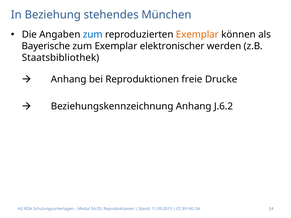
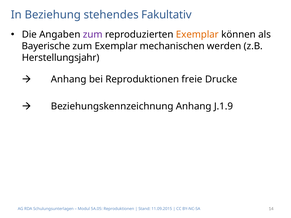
München: München -> Fakultativ
zum at (93, 35) colour: blue -> purple
elektronischer: elektronischer -> mechanischen
Staatsbibliothek: Staatsbibliothek -> Herstellungsjahr
J.6.2: J.6.2 -> J.1.9
